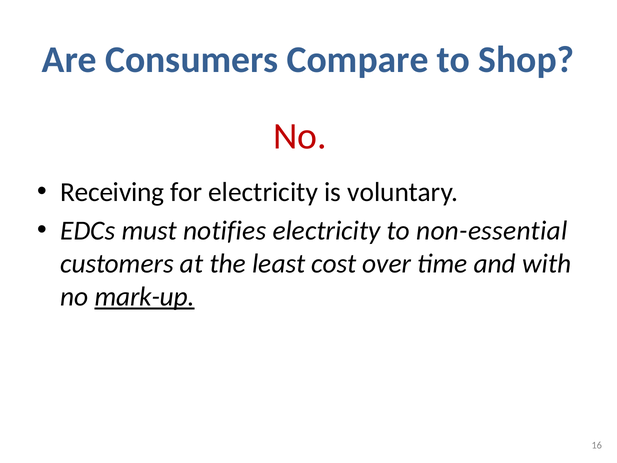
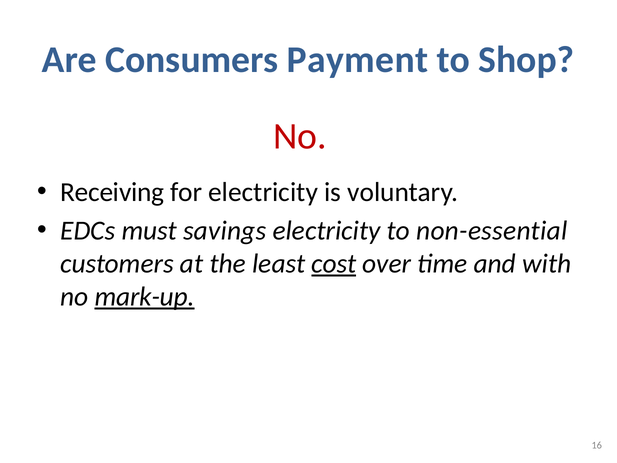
Compare: Compare -> Payment
notifies: notifies -> savings
cost underline: none -> present
